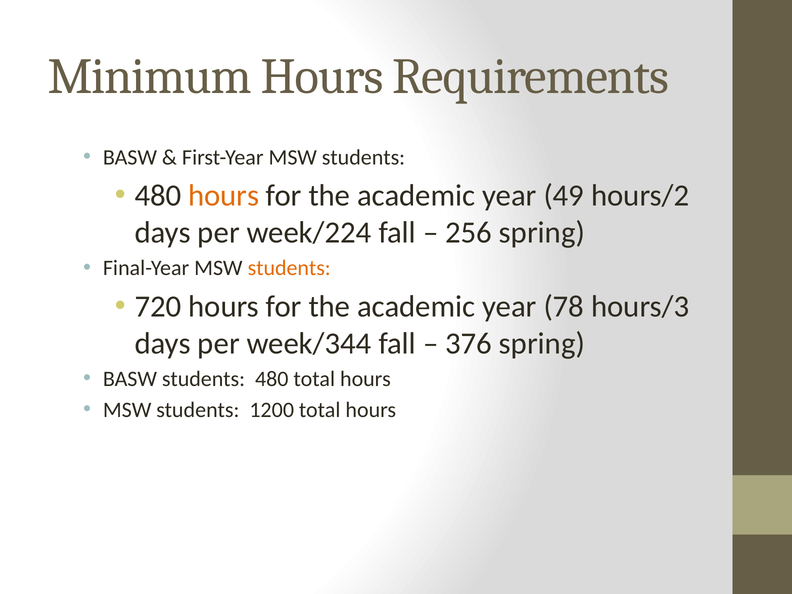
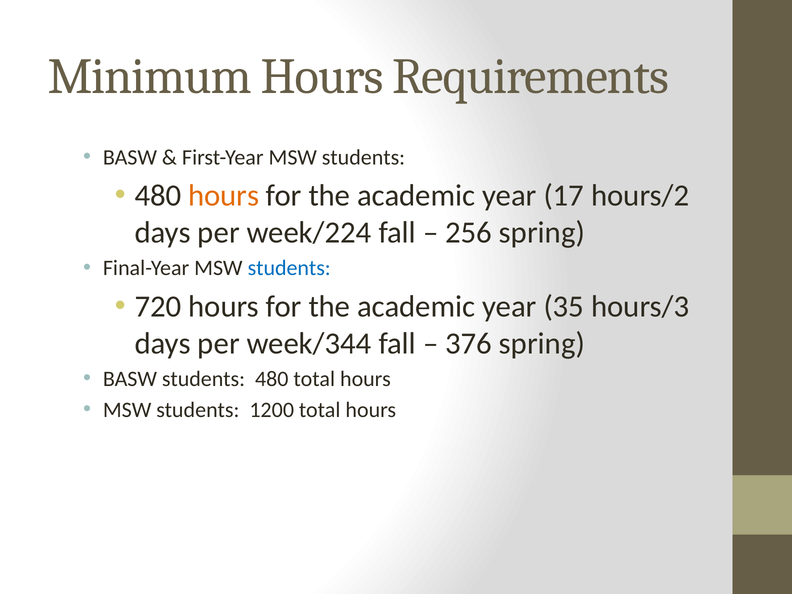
49: 49 -> 17
students at (289, 268) colour: orange -> blue
78: 78 -> 35
